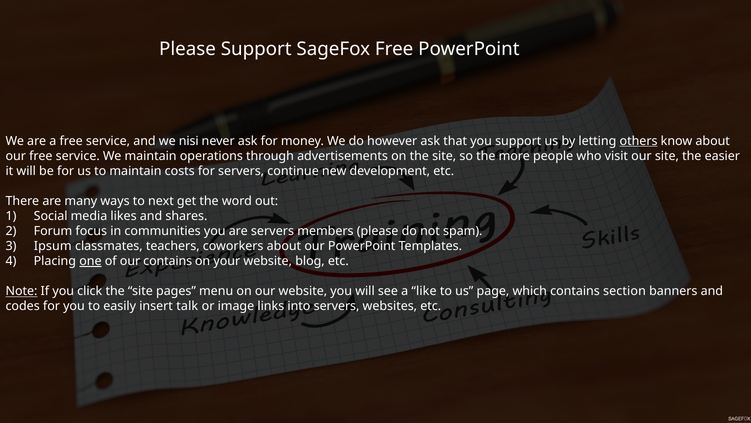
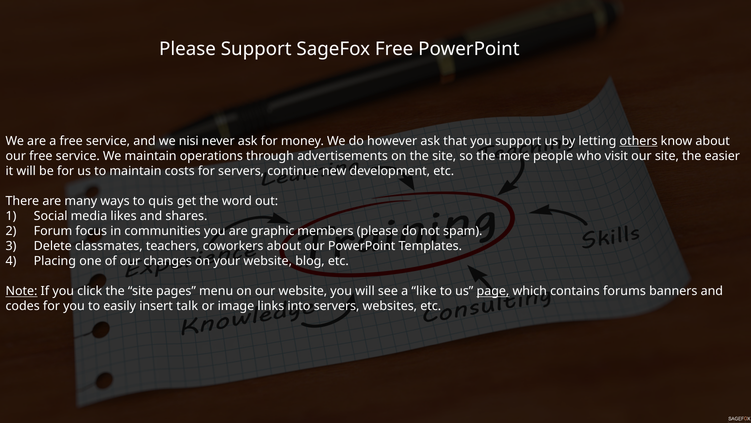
next: next -> quis
are servers: servers -> graphic
Ipsum: Ipsum -> Delete
one underline: present -> none
our contains: contains -> changes
page underline: none -> present
section: section -> forums
